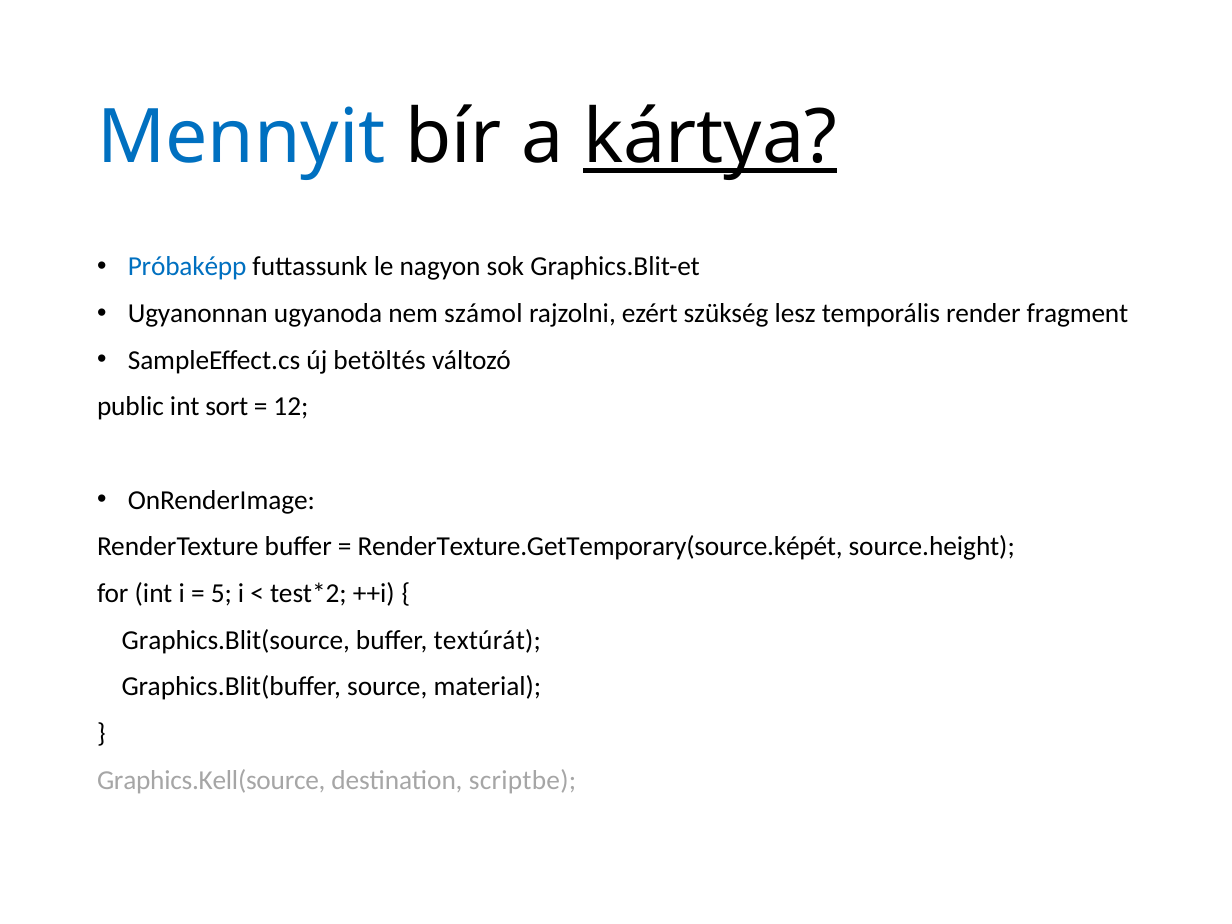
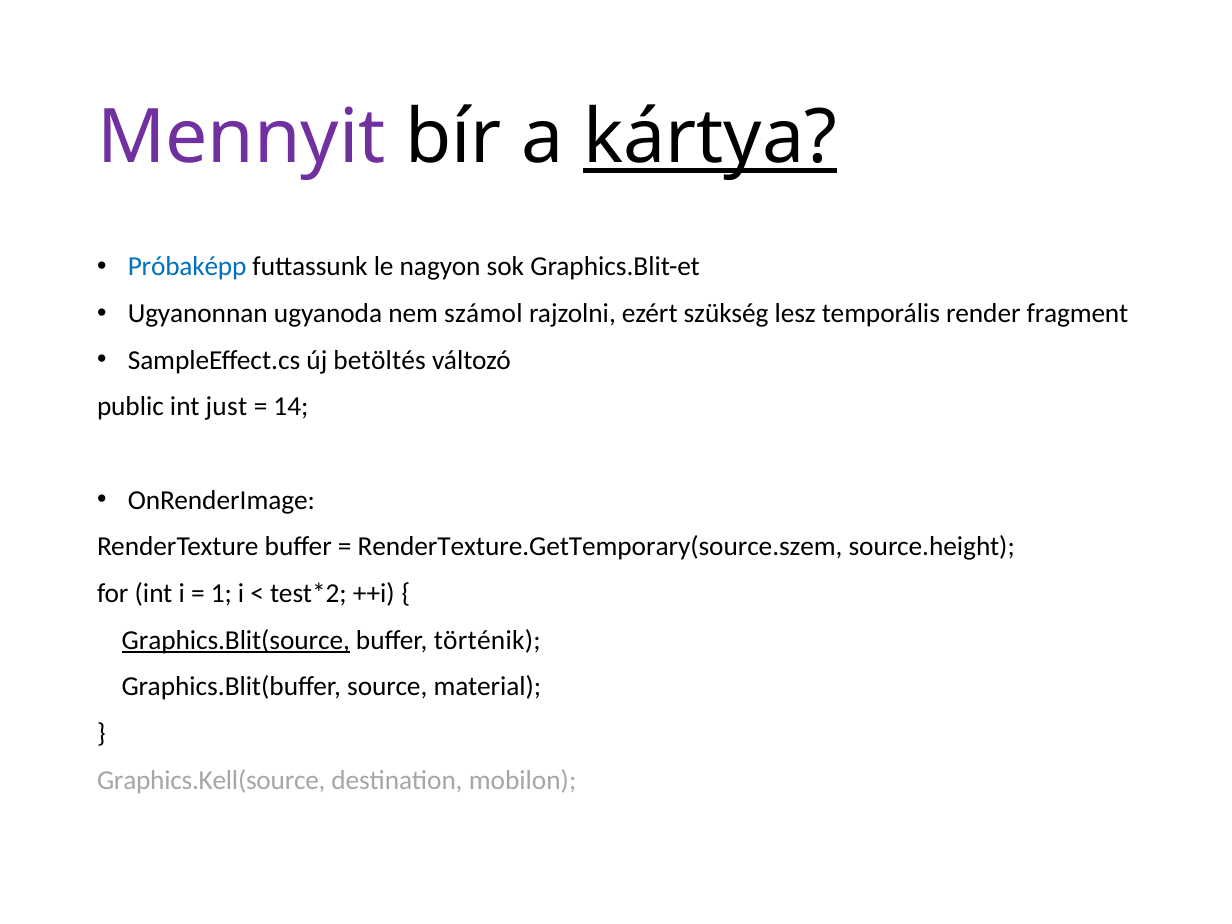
Mennyit colour: blue -> purple
sort: sort -> just
12: 12 -> 14
RenderTexture.GetTemporary(source.képét: RenderTexture.GetTemporary(source.képét -> RenderTexture.GetTemporary(source.szem
5: 5 -> 1
Graphics.Blit(source underline: none -> present
textúrát: textúrát -> történik
scriptbe: scriptbe -> mobilon
